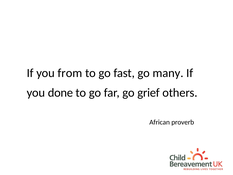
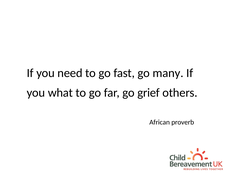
from: from -> need
done: done -> what
